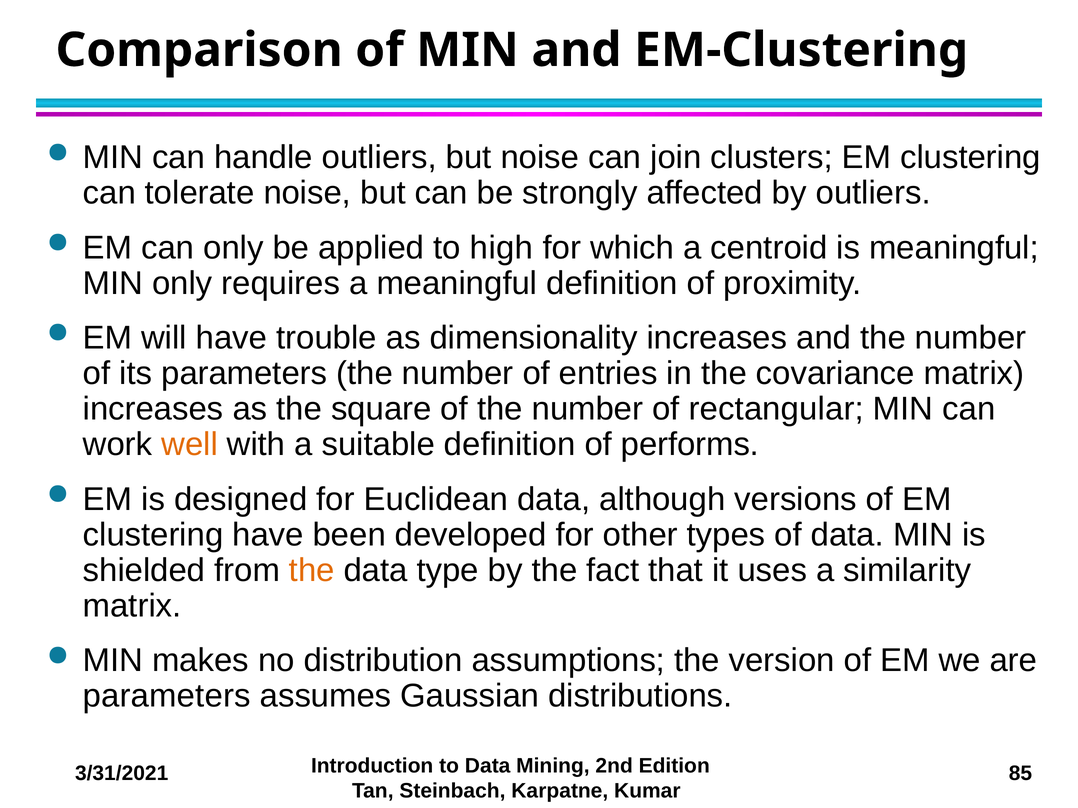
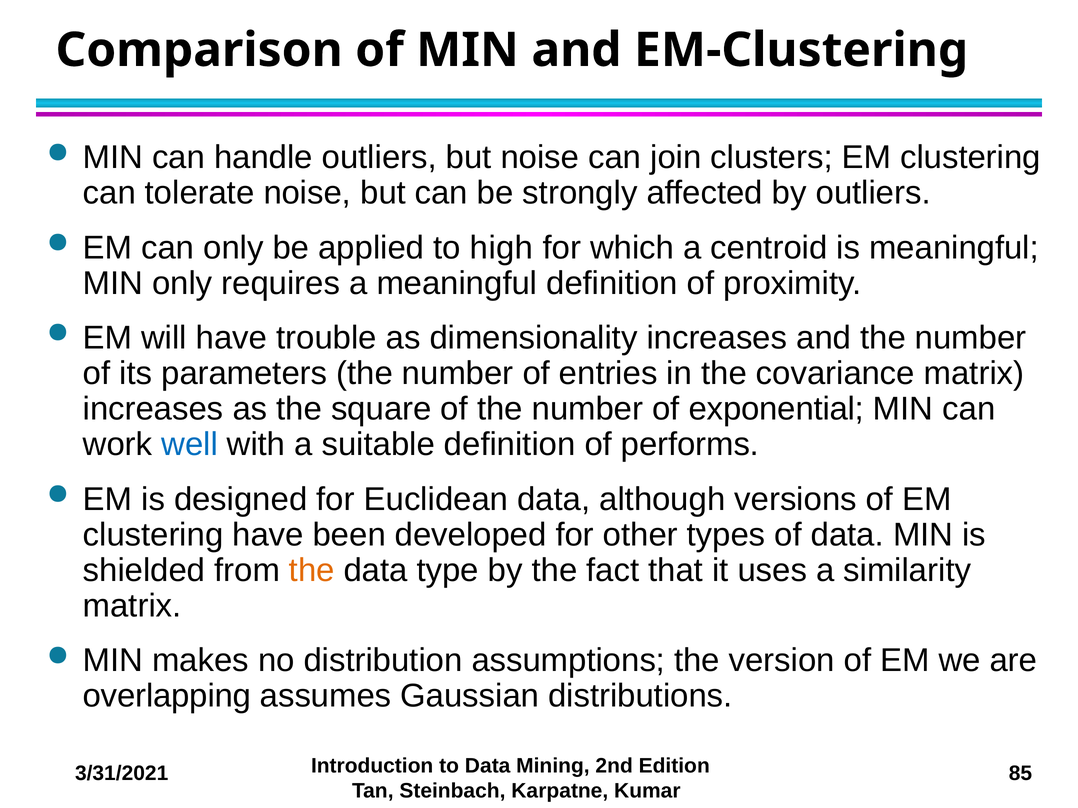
rectangular: rectangular -> exponential
well colour: orange -> blue
parameters at (167, 696): parameters -> overlapping
